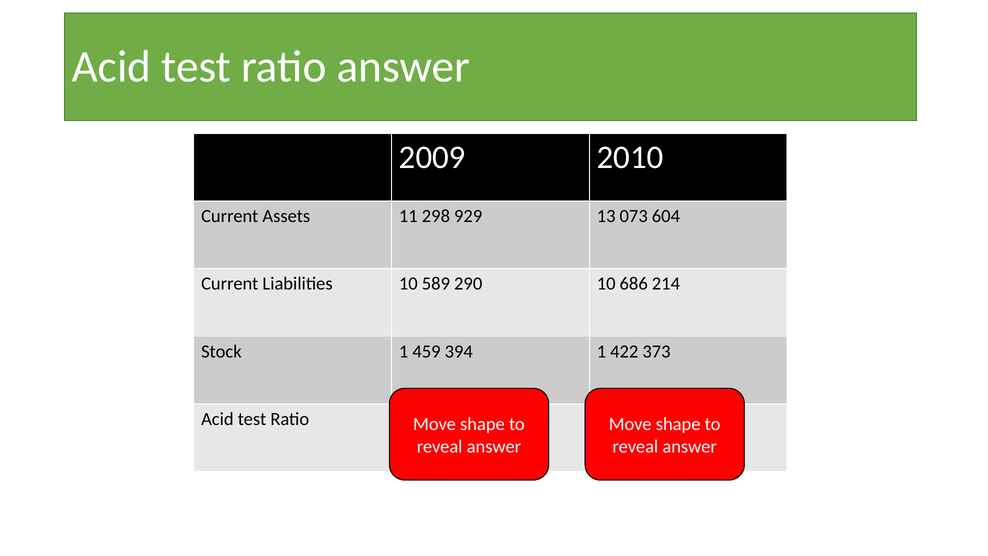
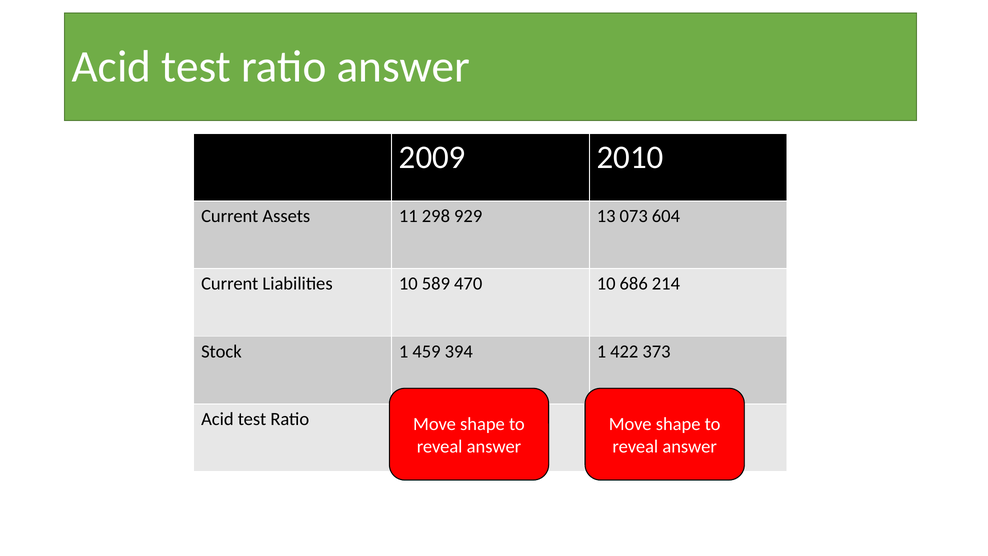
290: 290 -> 470
